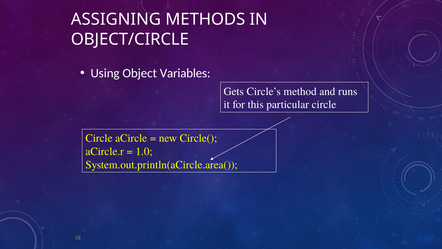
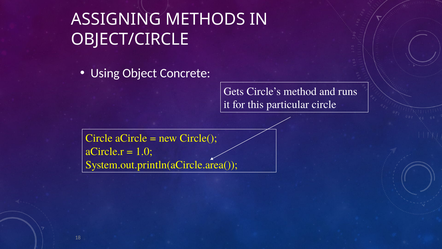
Variables: Variables -> Concrete
